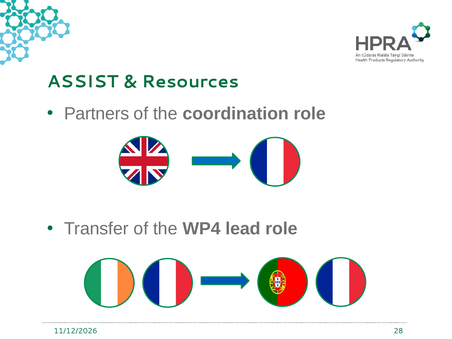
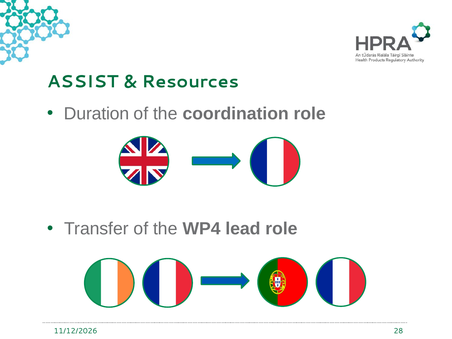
Partners: Partners -> Duration
